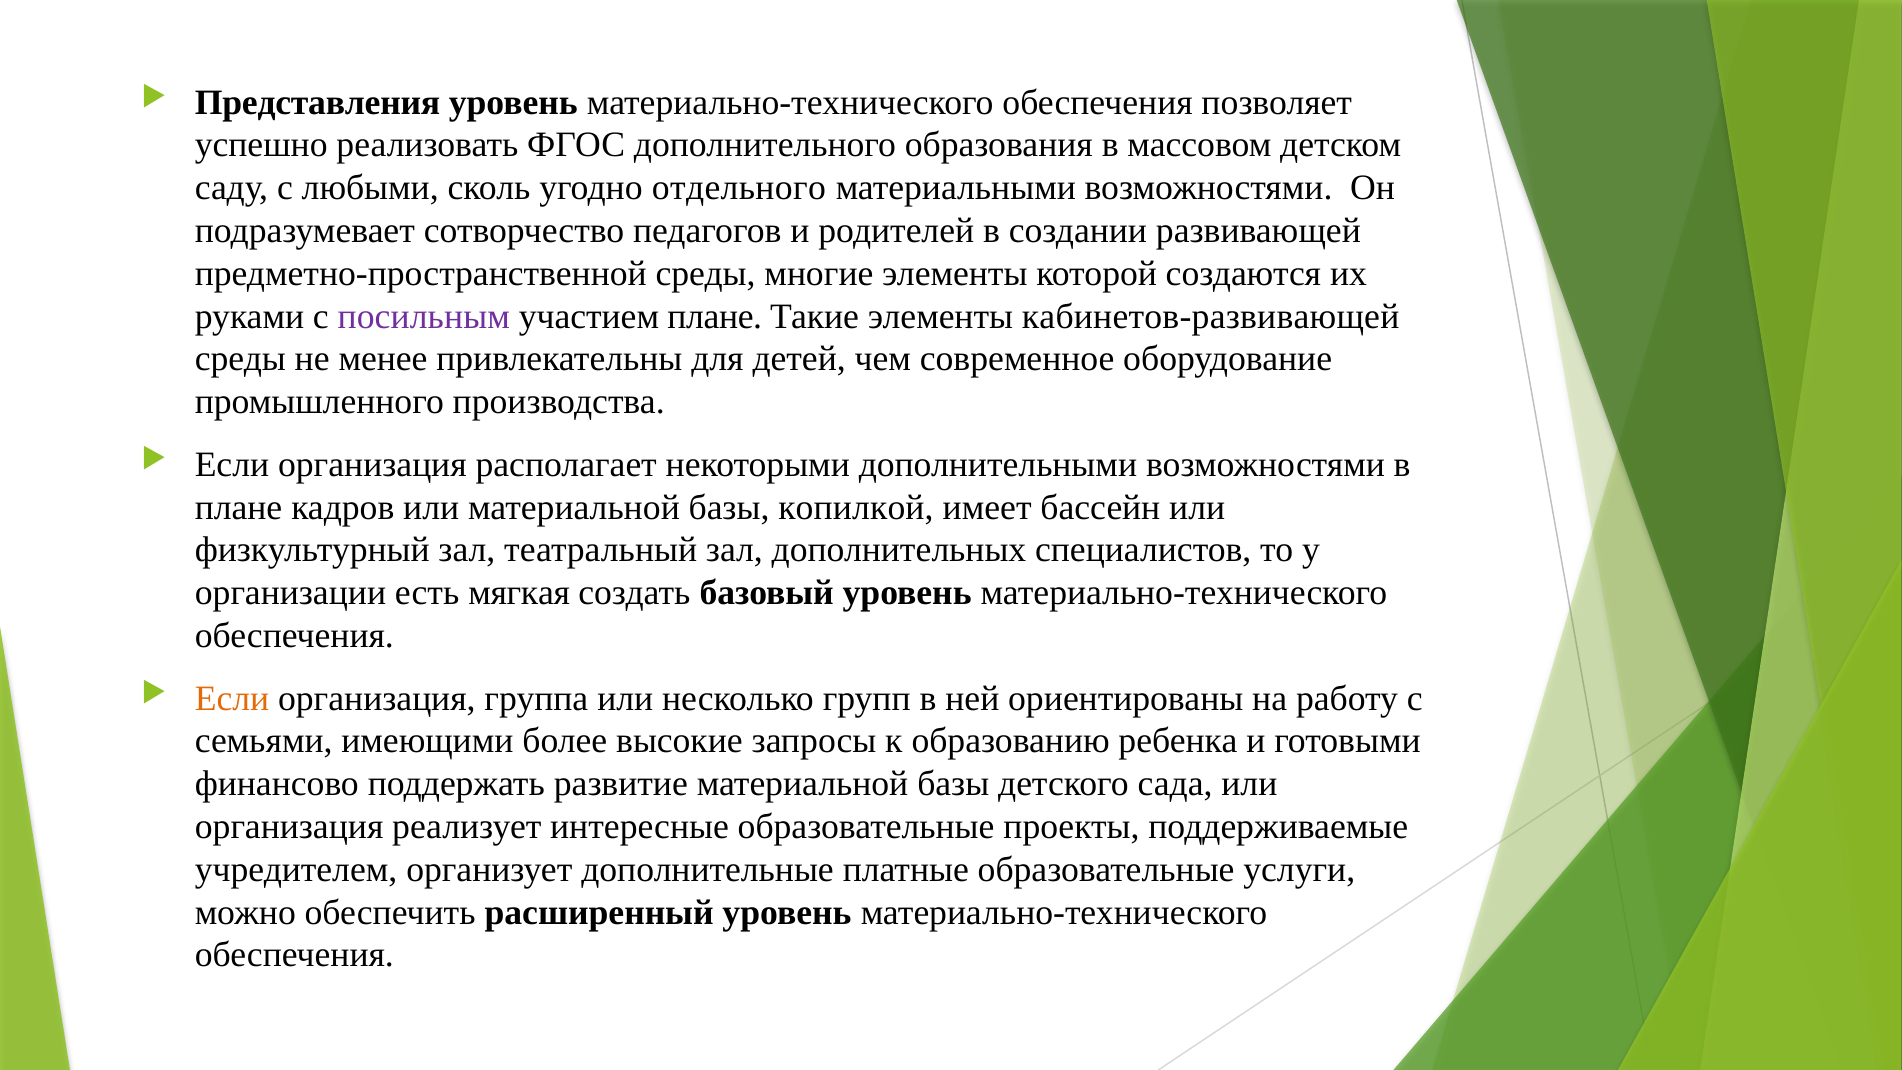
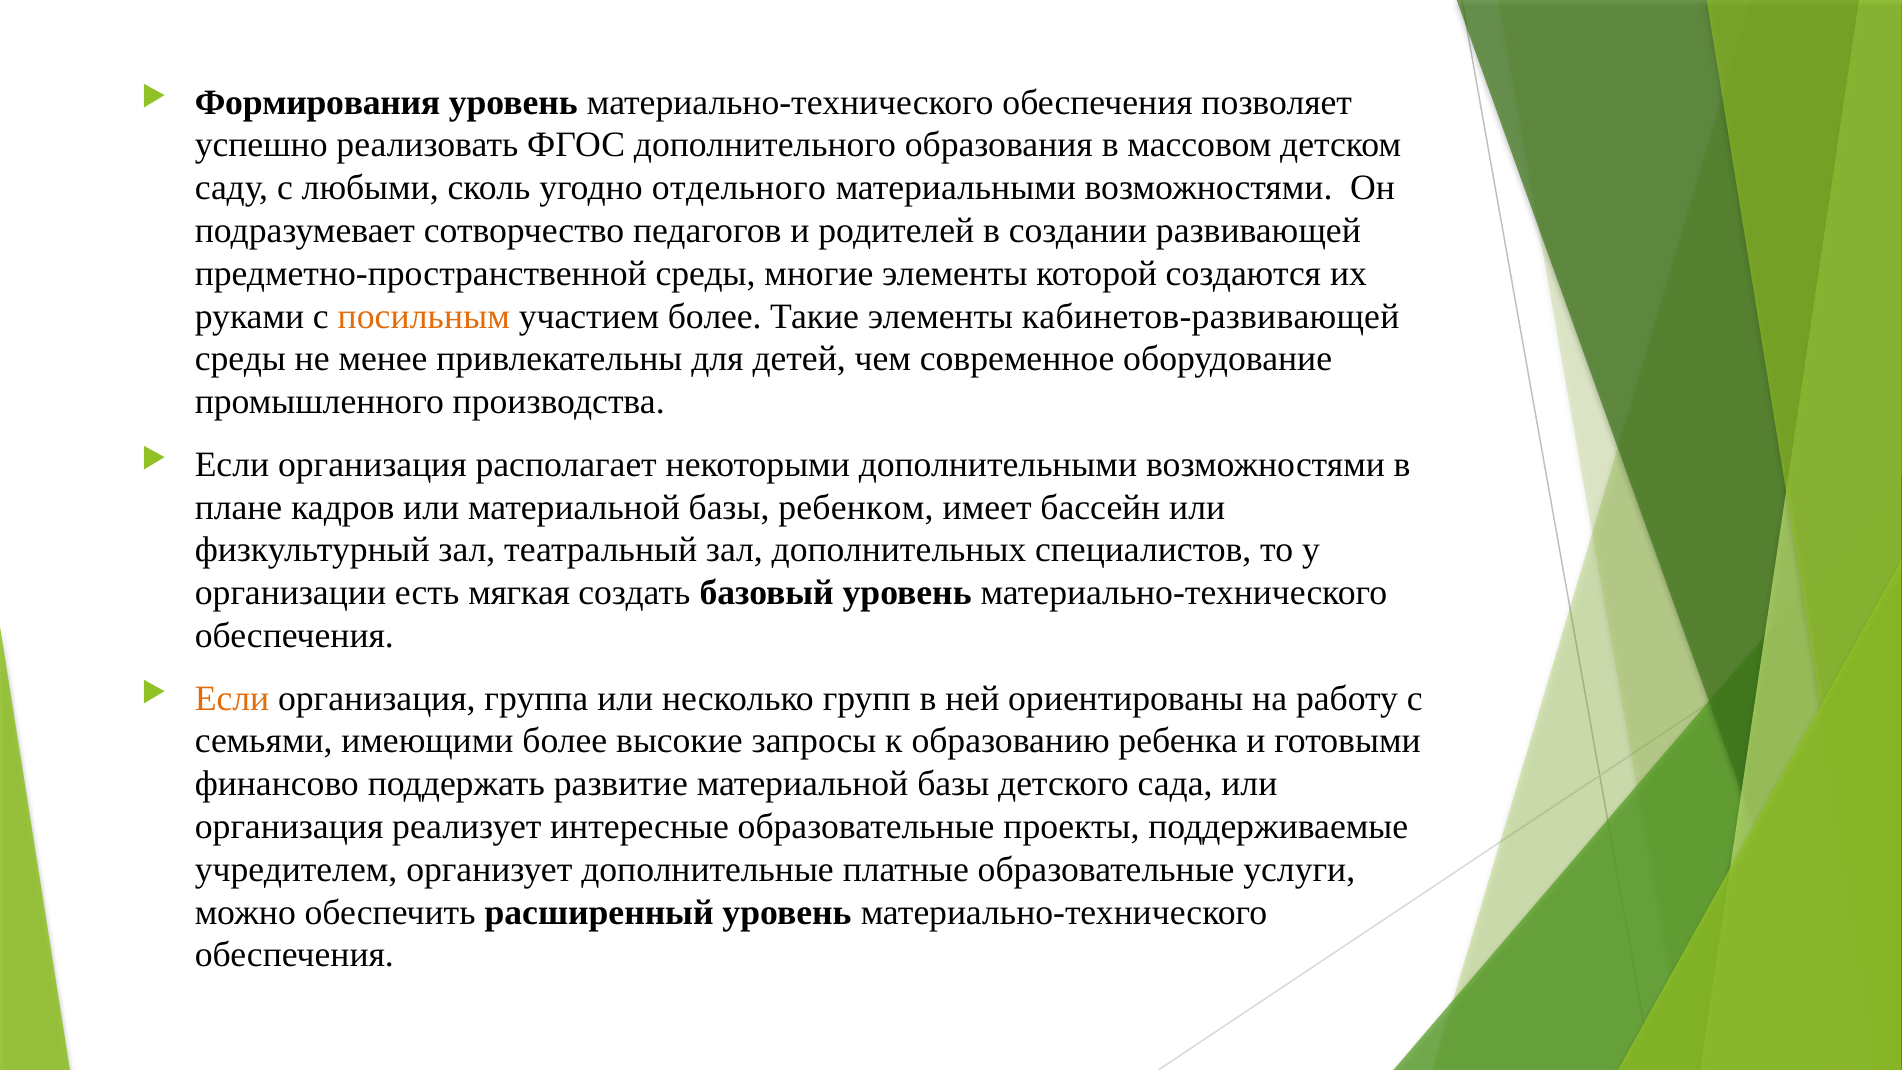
Представления: Представления -> Формирования
посильным colour: purple -> orange
участием плане: плане -> более
копилкой: копилкой -> ребенком
